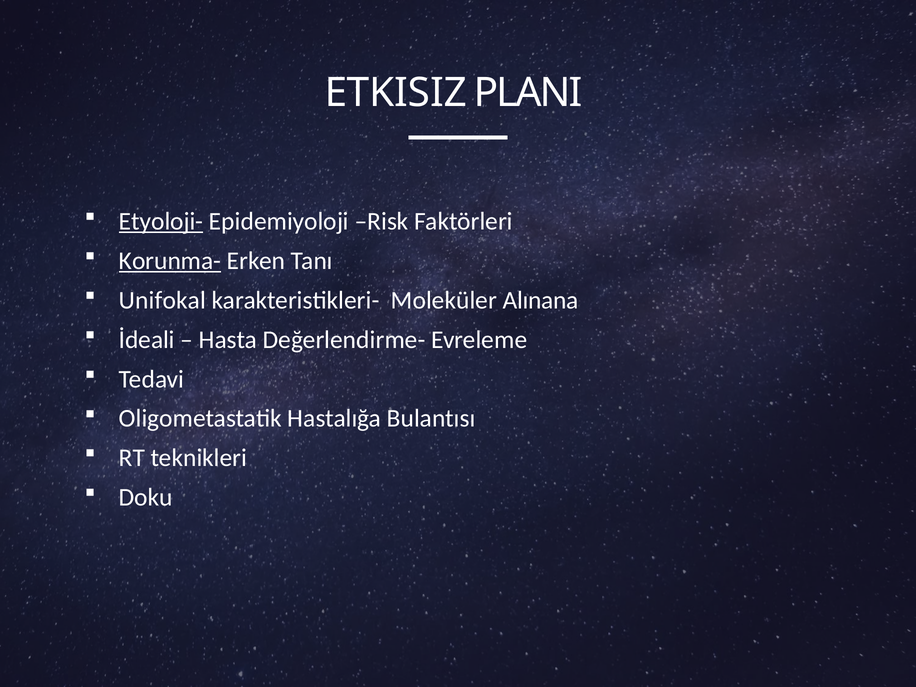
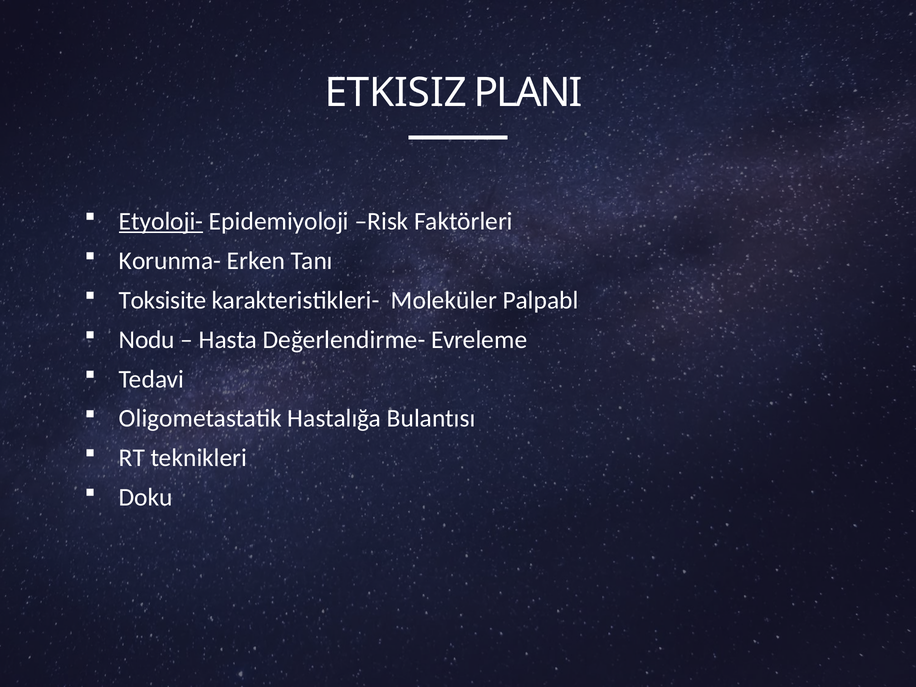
Korunma- underline: present -> none
Unifokal: Unifokal -> Toksisite
Alınana: Alınana -> Palpabl
İdeali: İdeali -> Nodu
